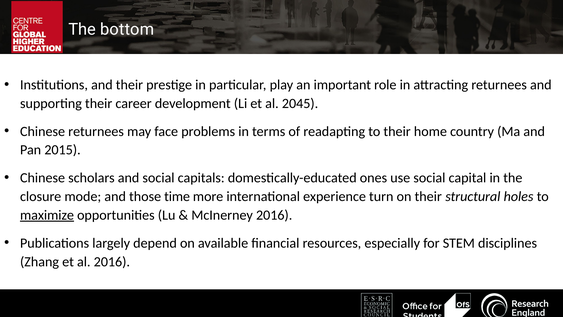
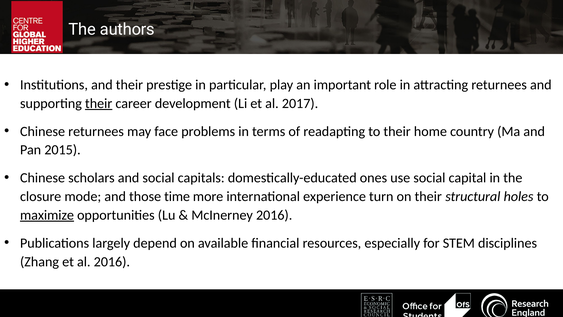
bottom: bottom -> authors
their at (99, 103) underline: none -> present
2045: 2045 -> 2017
